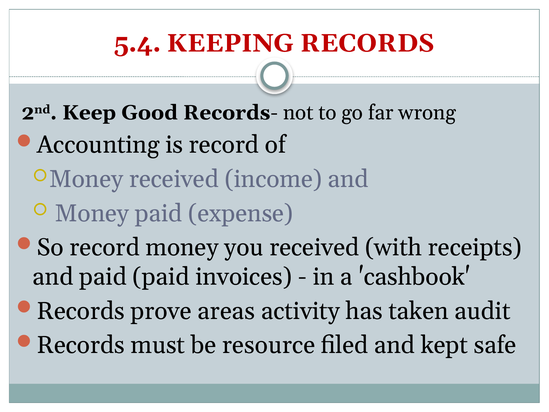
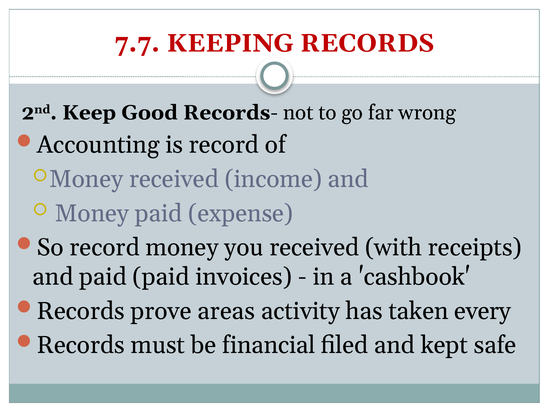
5.4: 5.4 -> 7.7
audit: audit -> every
resource: resource -> financial
